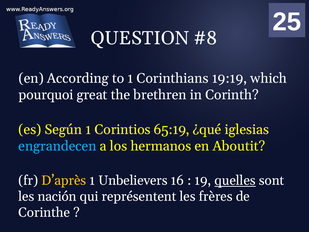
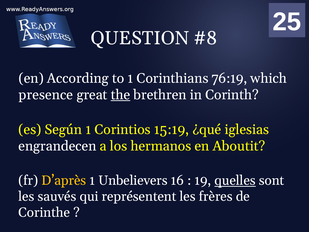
19:19: 19:19 -> 76:19
pourquoi: pourquoi -> presence
the underline: none -> present
65:19: 65:19 -> 15:19
engrandecen colour: light blue -> white
nación: nación -> sauvés
